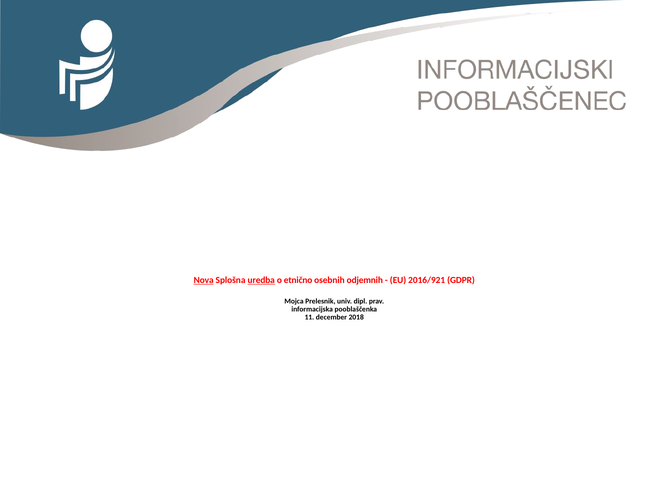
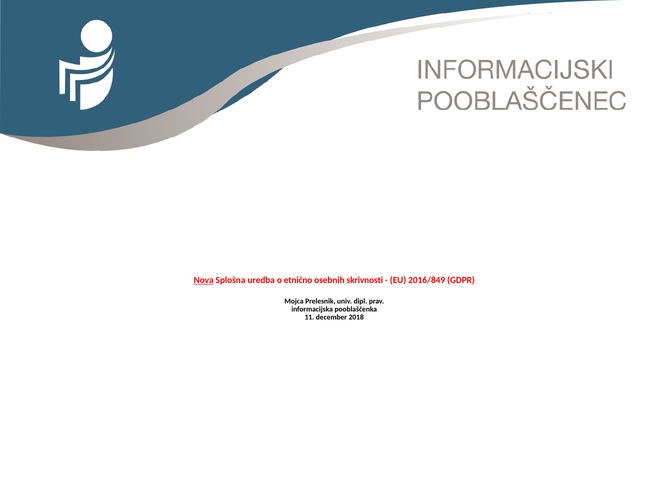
uredba underline: present -> none
odjemnih: odjemnih -> skrivnosti
2016/921: 2016/921 -> 2016/849
